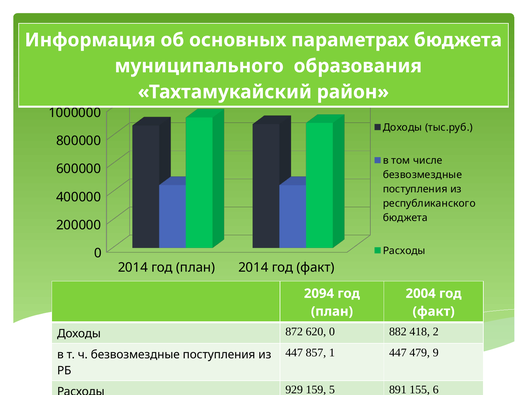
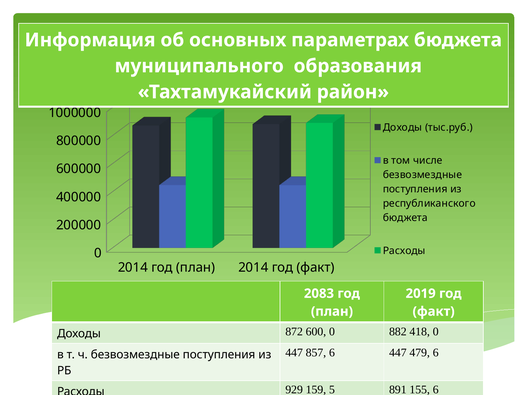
2094: 2094 -> 2083
2004: 2004 -> 2019
620: 620 -> 600
418 2: 2 -> 0
857 1: 1 -> 6
479 9: 9 -> 6
